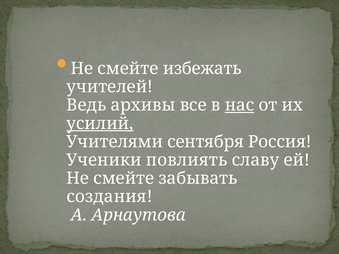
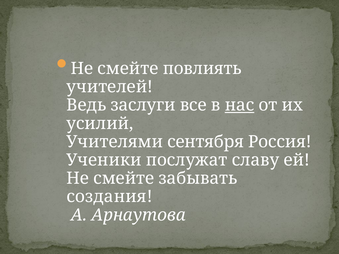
избежать: избежать -> повлиять
архивы: архивы -> заслуги
усилий underline: present -> none
повлиять: повлиять -> послужат
